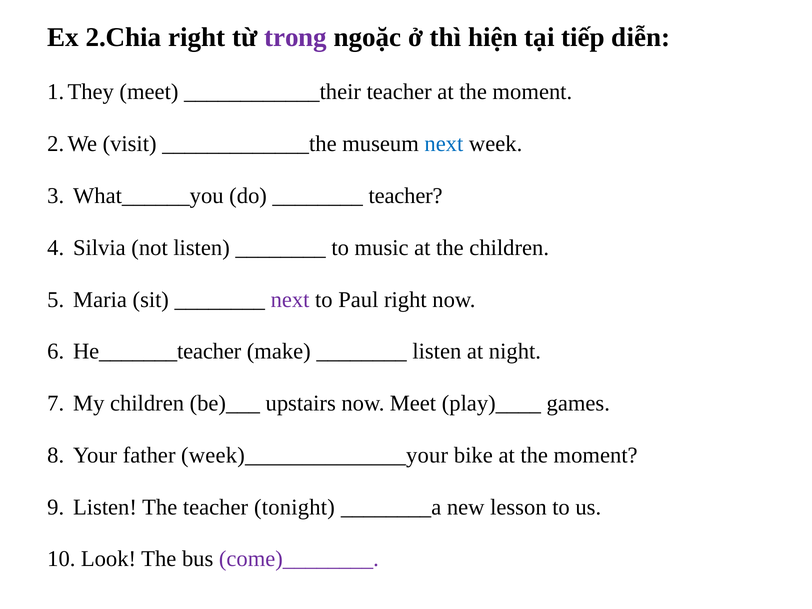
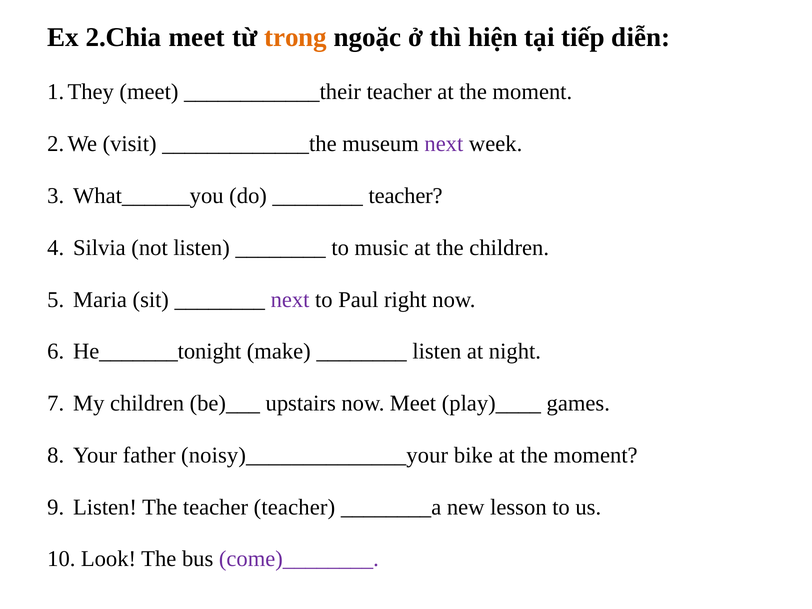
2.Chia right: right -> meet
trong colour: purple -> orange
next at (444, 144) colour: blue -> purple
He_______teacher: He_______teacher -> He_______tonight
week)______________your: week)______________your -> noisy)______________your
teacher tonight: tonight -> teacher
